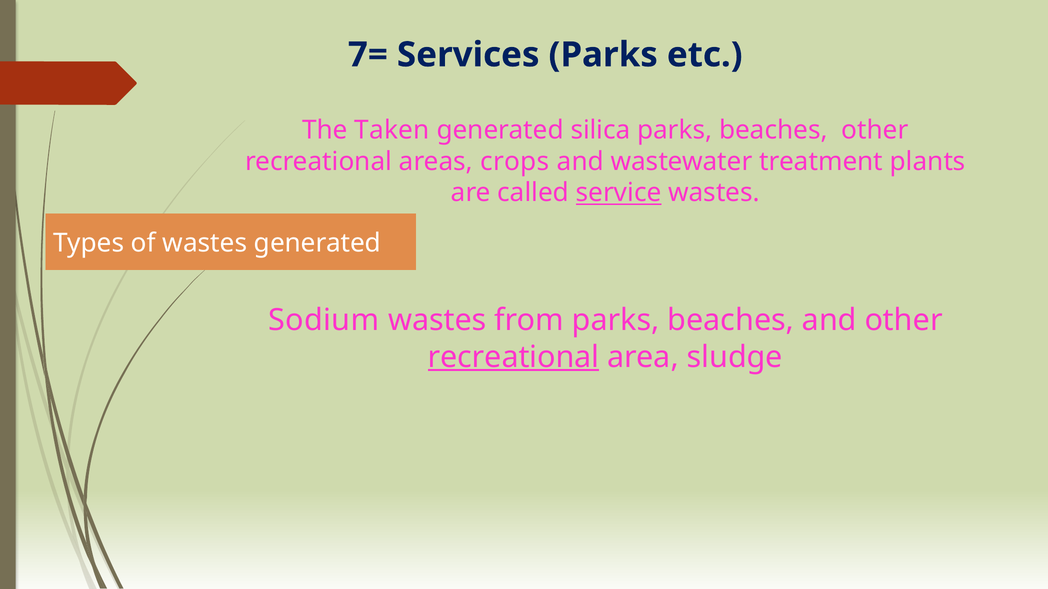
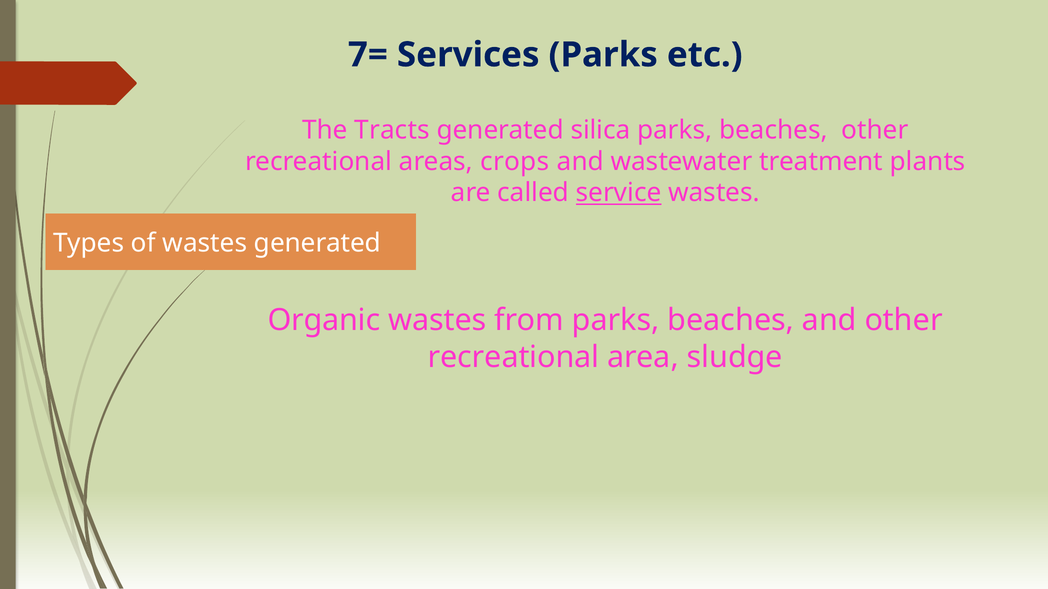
Taken: Taken -> Tracts
Sodium: Sodium -> Organic
recreational at (514, 357) underline: present -> none
